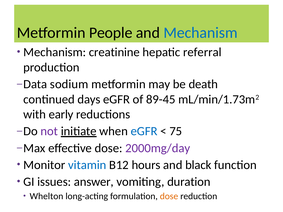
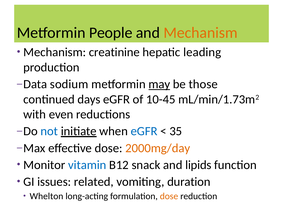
Mechanism at (201, 33) colour: blue -> orange
referral: referral -> leading
may underline: none -> present
death: death -> those
89-45: 89-45 -> 10-45
early: early -> even
not colour: purple -> blue
75: 75 -> 35
2000mg/day colour: purple -> orange
hours: hours -> snack
black: black -> lipids
answer: answer -> related
